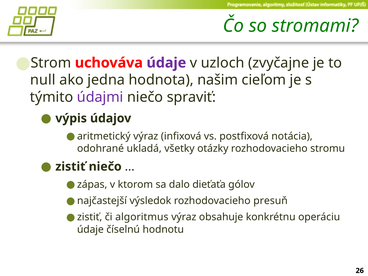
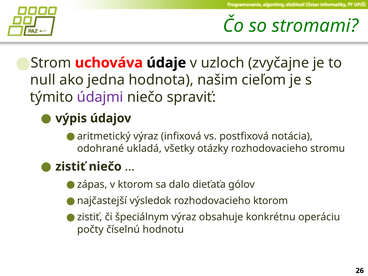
údaje at (166, 63) colour: purple -> black
rozhodovacieho presuň: presuň -> ktorom
algoritmus: algoritmus -> špeciálnym
údaje at (90, 229): údaje -> počty
